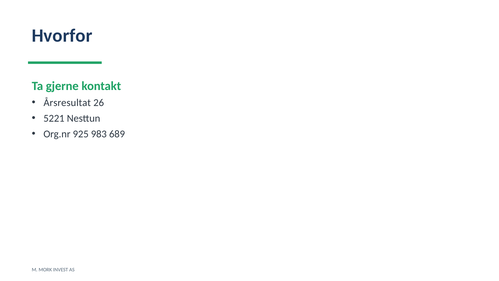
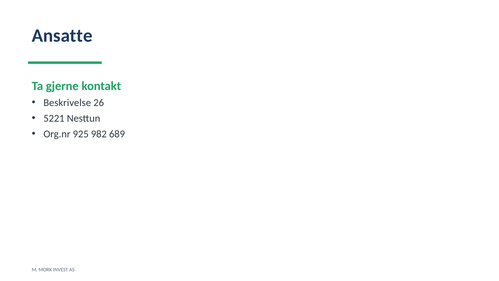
Hvorfor: Hvorfor -> Ansatte
Årsresultat: Årsresultat -> Beskrivelse
983: 983 -> 982
